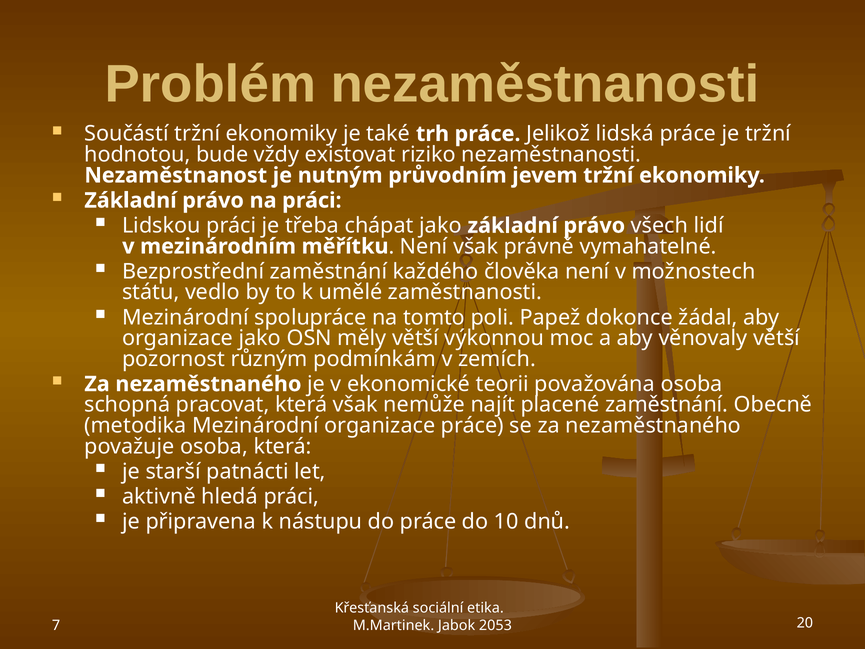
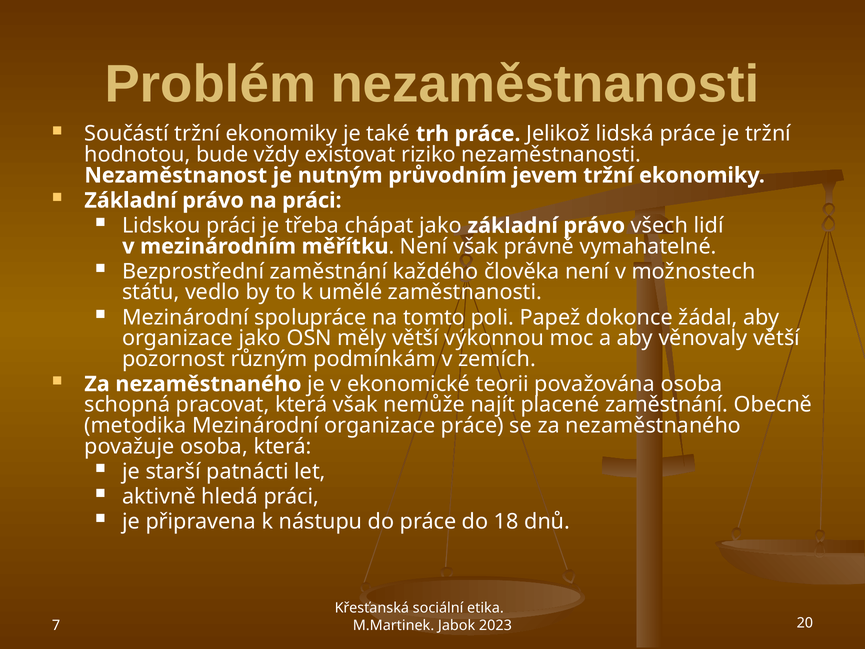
10: 10 -> 18
2053: 2053 -> 2023
